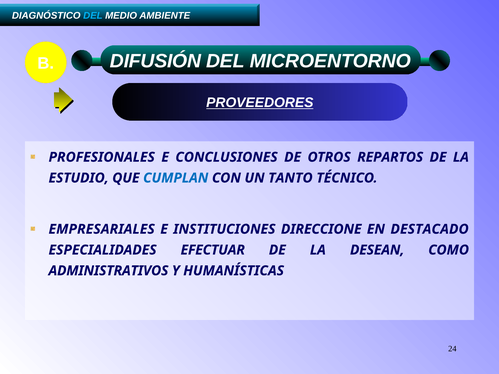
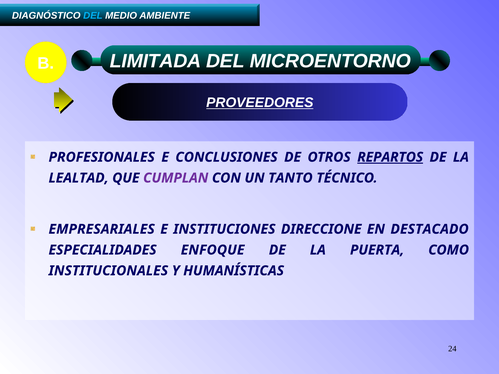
DIFUSIÓN: DIFUSIÓN -> LIMITADA
REPARTOS underline: none -> present
ESTUDIO: ESTUDIO -> LEALTAD
CUMPLAN colour: blue -> purple
EFECTUAR: EFECTUAR -> ENFOQUE
DESEAN: DESEAN -> PUERTA
ADMINISTRATIVOS: ADMINISTRATIVOS -> INSTITUCIONALES
